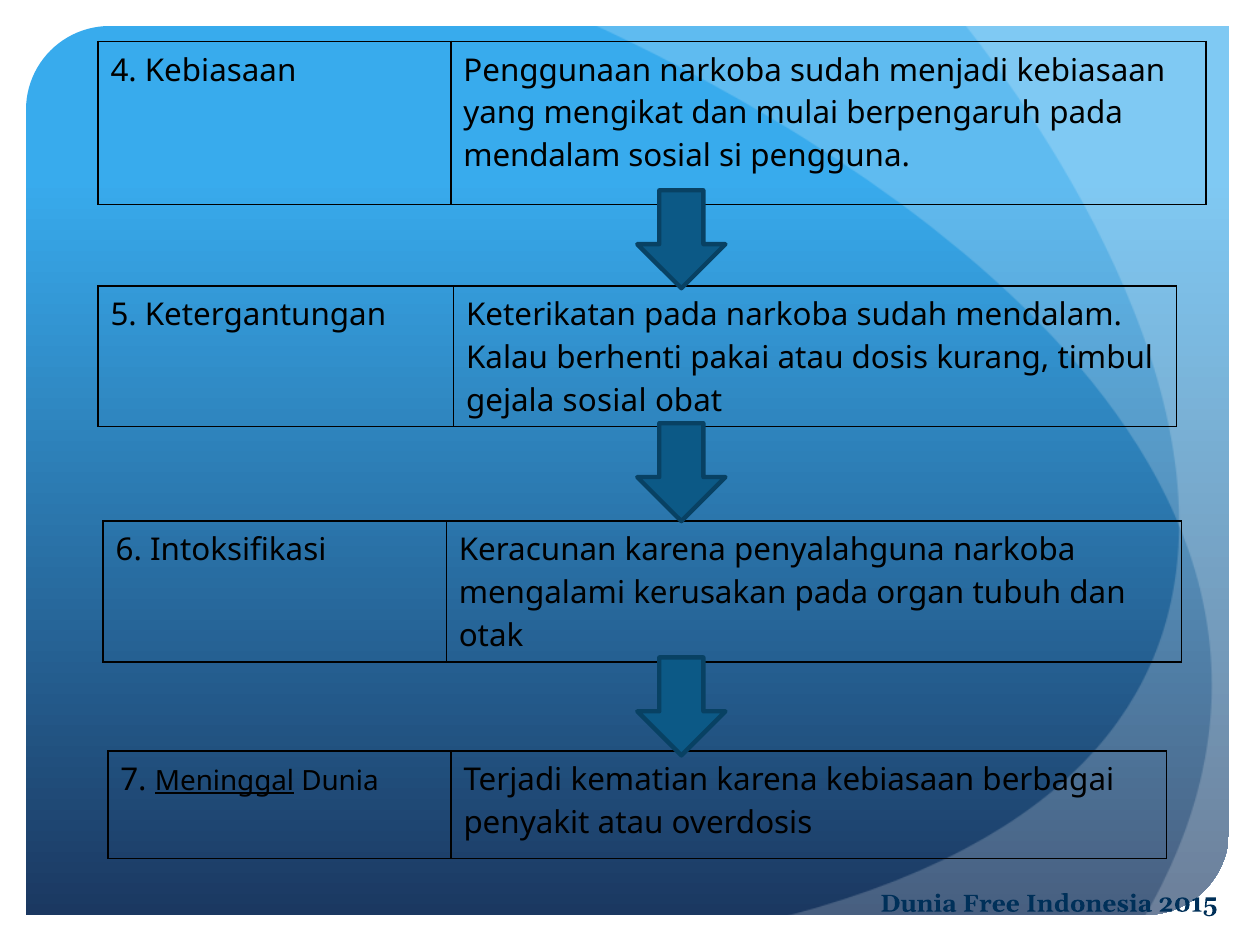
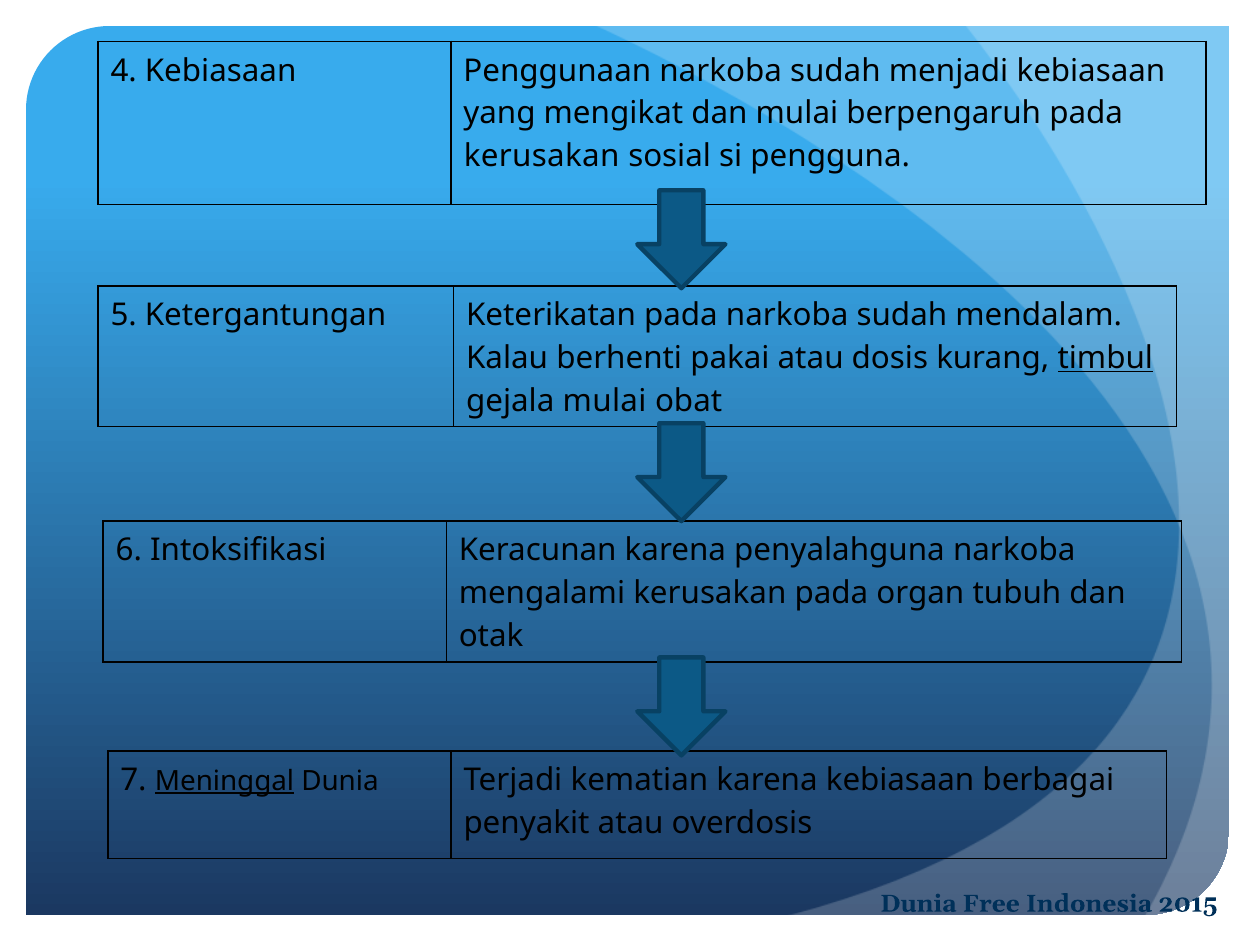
mendalam at (542, 156): mendalam -> kerusakan
timbul underline: none -> present
gejala sosial: sosial -> mulai
